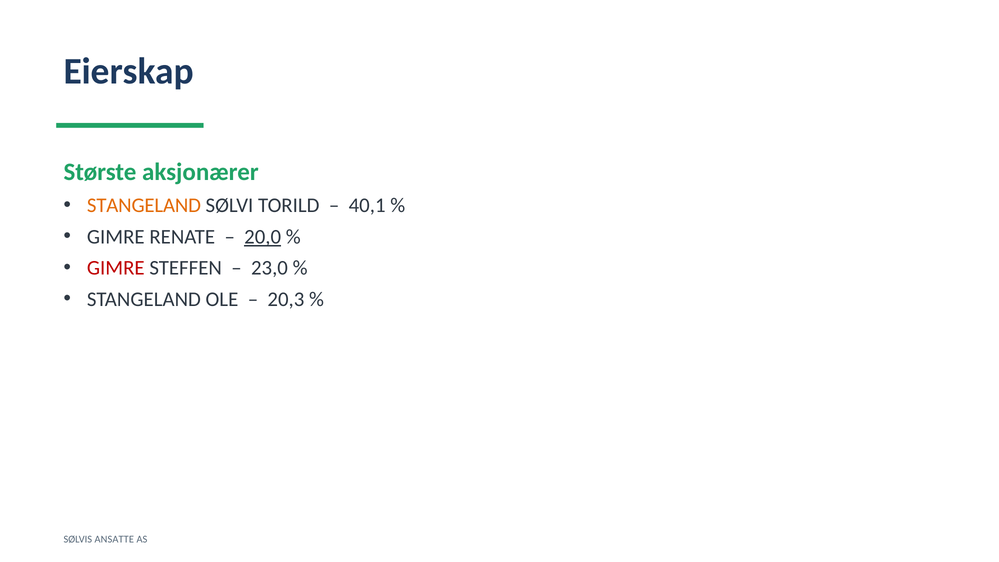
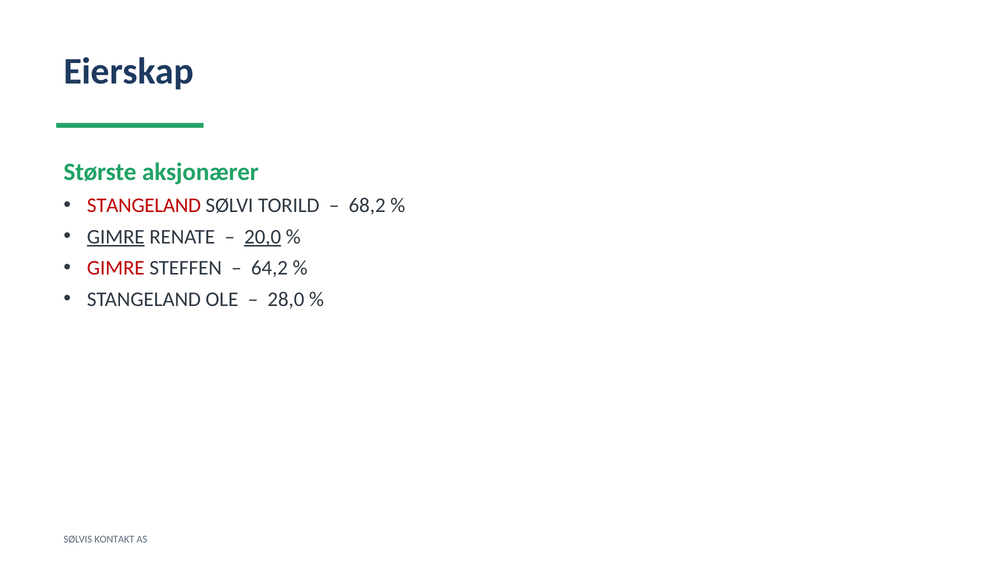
STANGELAND at (144, 205) colour: orange -> red
40,1: 40,1 -> 68,2
GIMRE at (116, 237) underline: none -> present
23,0: 23,0 -> 64,2
20,3: 20,3 -> 28,0
ANSATTE: ANSATTE -> KONTAKT
